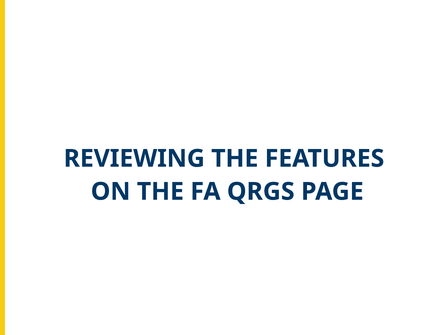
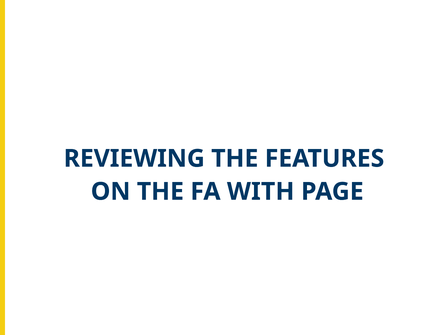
QRGS: QRGS -> WITH
